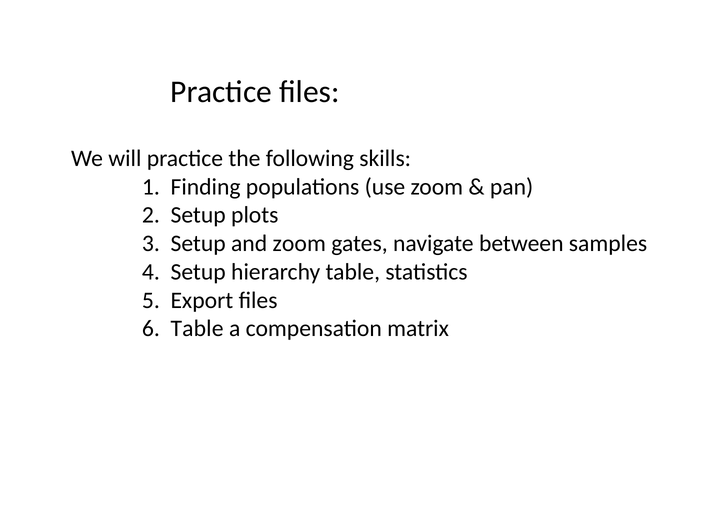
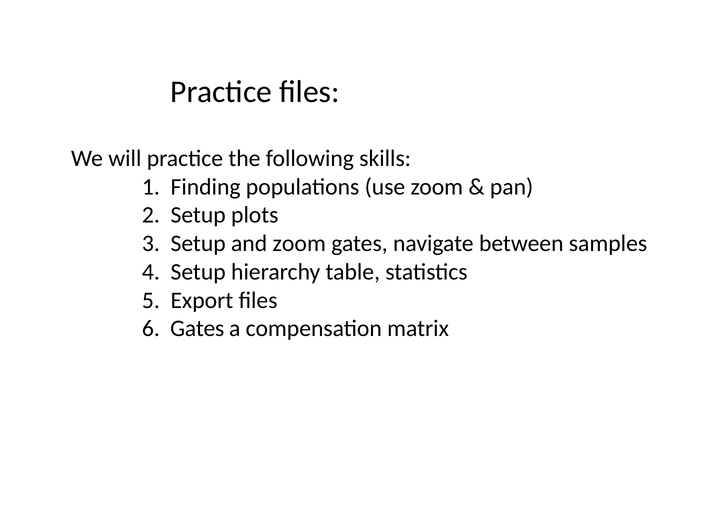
6 Table: Table -> Gates
